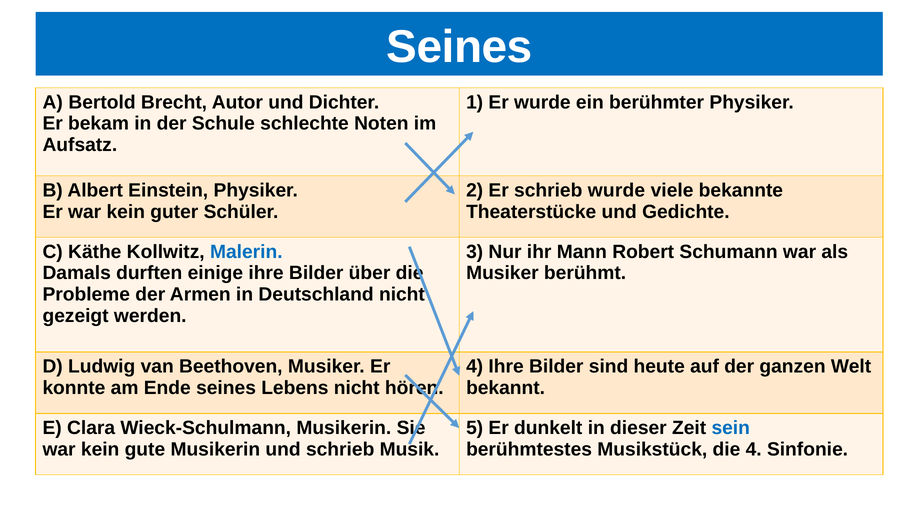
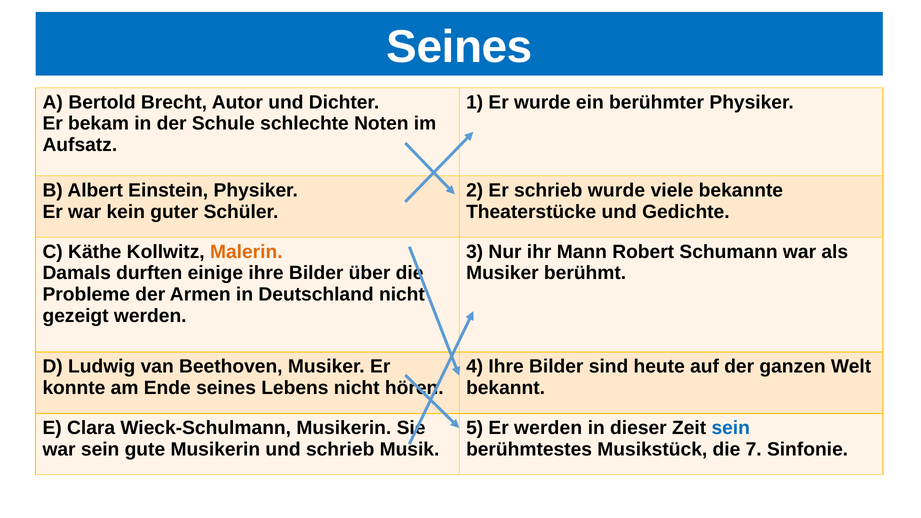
Malerin colour: blue -> orange
Er dunkelt: dunkelt -> werden
kein at (100, 449): kein -> sein
die 4: 4 -> 7
